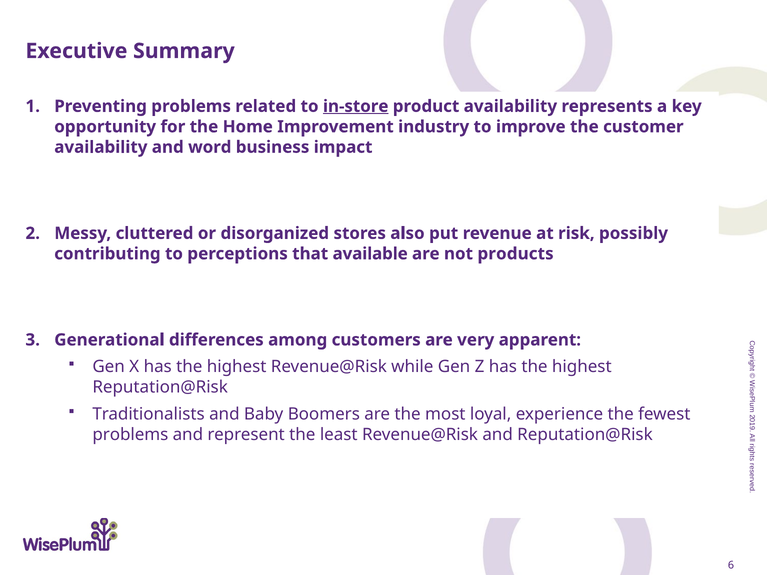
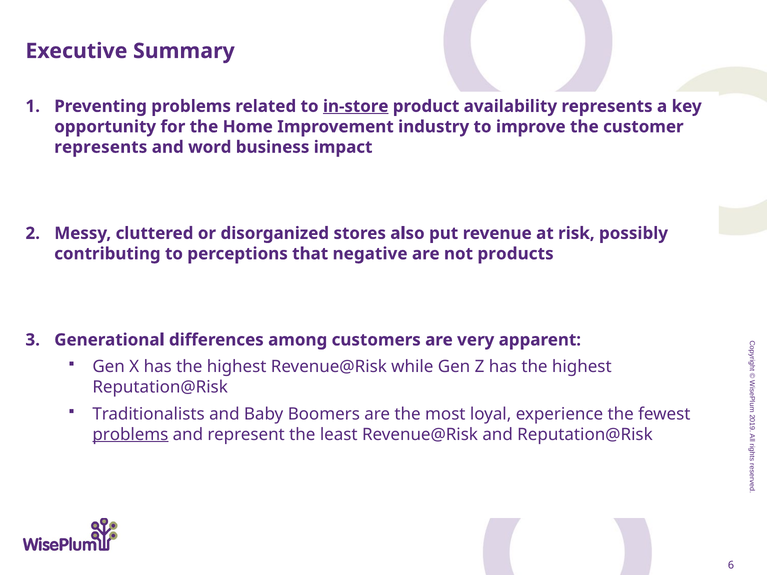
availability at (101, 147): availability -> represents
available: available -> negative
problems at (130, 435) underline: none -> present
